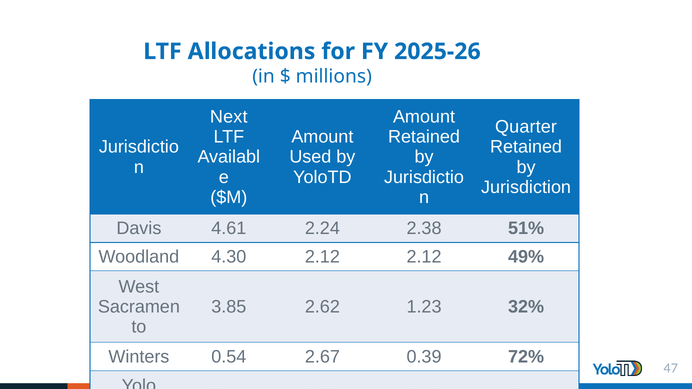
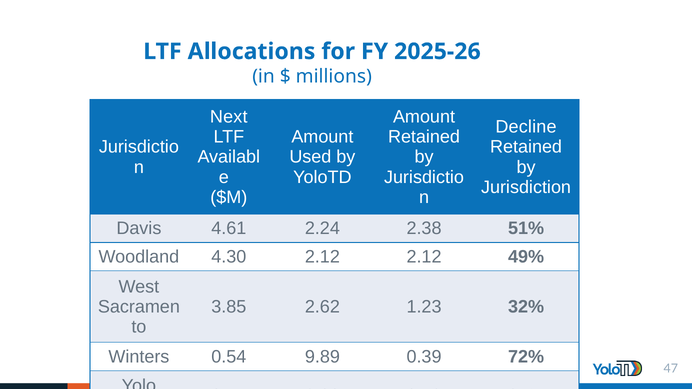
Quarter: Quarter -> Decline
2.67: 2.67 -> 9.89
